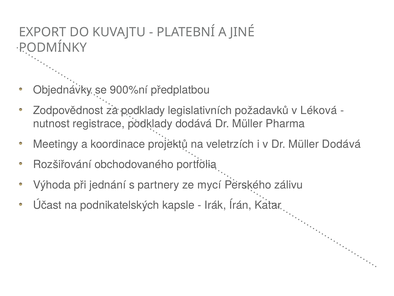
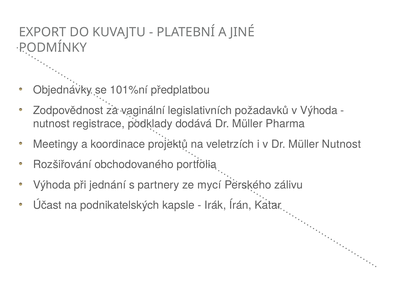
900%ní: 900%ní -> 101%ní
za podklady: podklady -> vaginální
v Léková: Léková -> Výhoda
Müller Dodává: Dodává -> Nutnost
